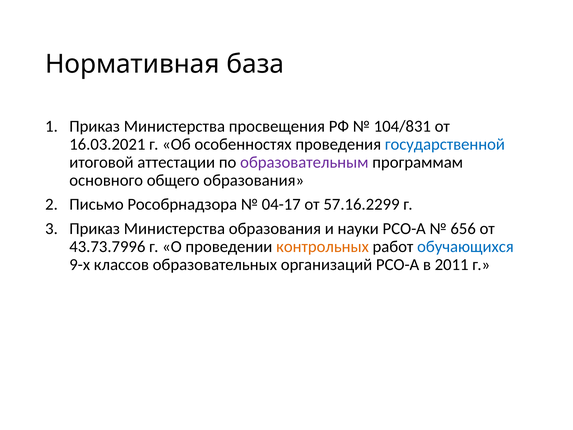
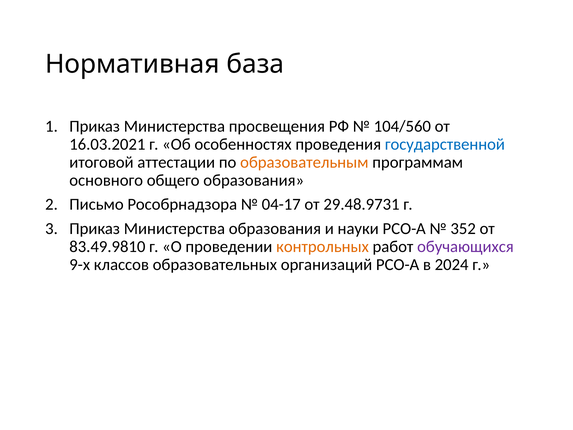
104/831: 104/831 -> 104/560
образовательным colour: purple -> orange
57.16.2299: 57.16.2299 -> 29.48.9731
656: 656 -> 352
43.73.7996: 43.73.7996 -> 83.49.9810
обучающихся colour: blue -> purple
2011: 2011 -> 2024
